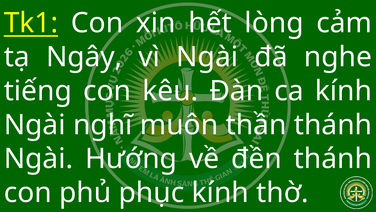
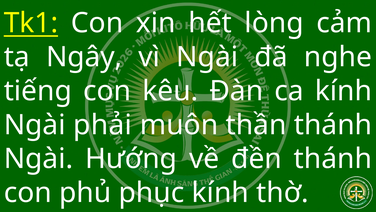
nghĩ: nghĩ -> phải
